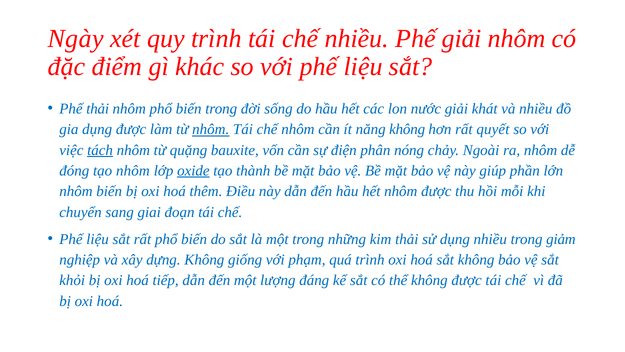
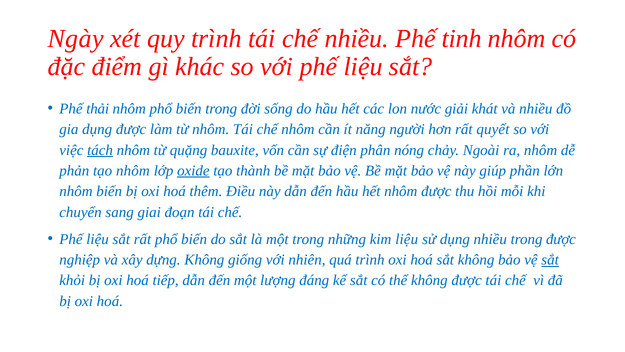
Phế giải: giải -> tinh
nhôm at (211, 129) underline: present -> none
năng không: không -> người
đóng: đóng -> phản
kim thải: thải -> liệu
trong giảm: giảm -> được
phạm: phạm -> nhiên
sắt at (550, 260) underline: none -> present
